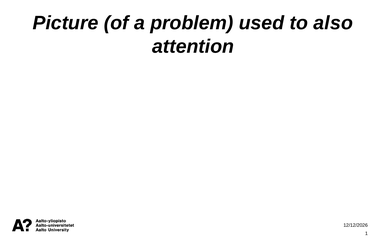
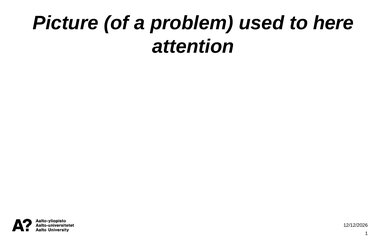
also: also -> here
